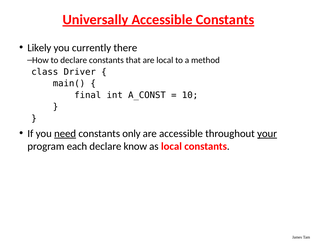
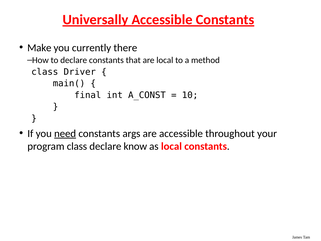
Likely: Likely -> Make
only: only -> args
your underline: present -> none
program each: each -> class
